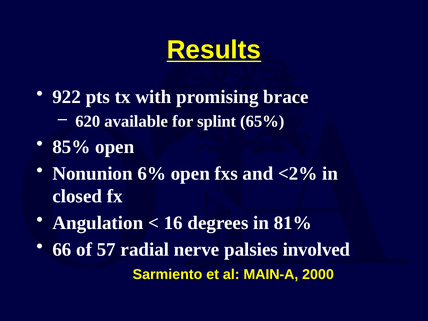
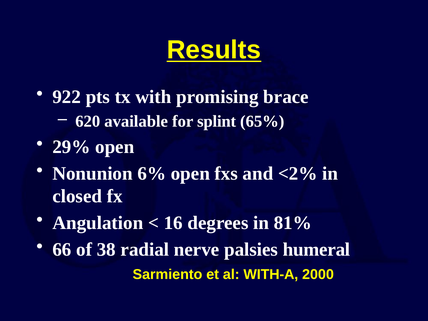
85%: 85% -> 29%
57: 57 -> 38
involved: involved -> humeral
MAIN-A: MAIN-A -> WITH-A
